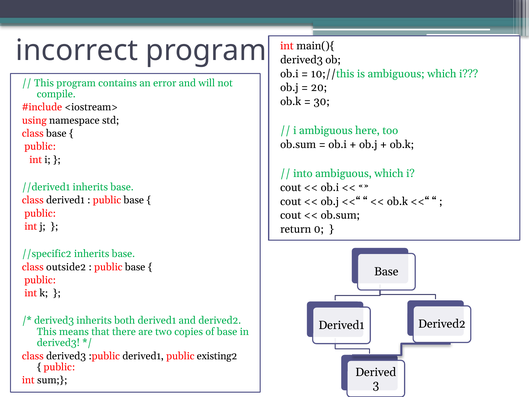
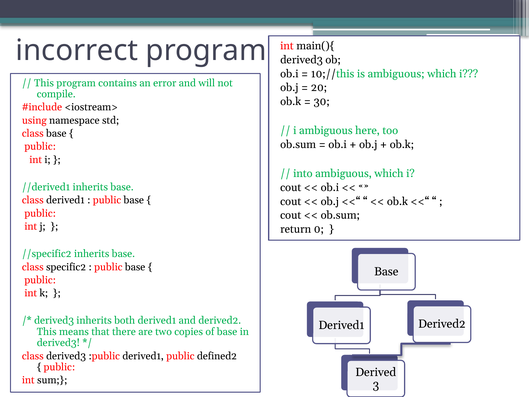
outside2: outside2 -> specific2
existing2: existing2 -> defined2
